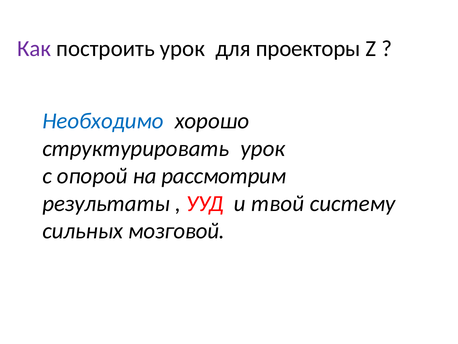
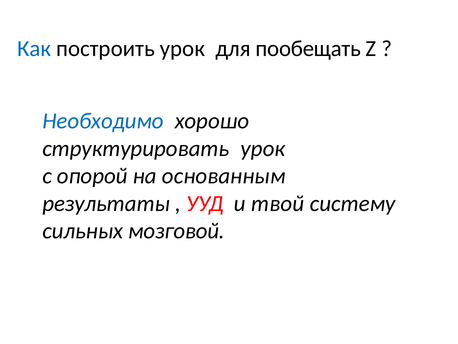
Как colour: purple -> blue
проекторы: проекторы -> пообещать
рассмотрим: рассмотрим -> основанным
